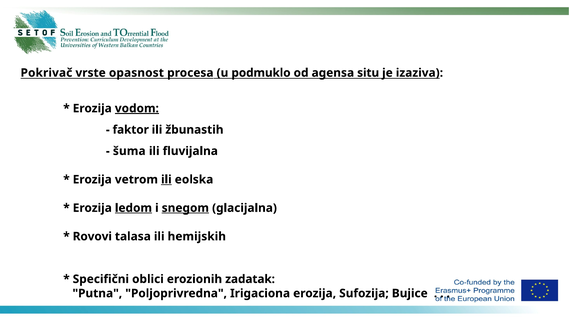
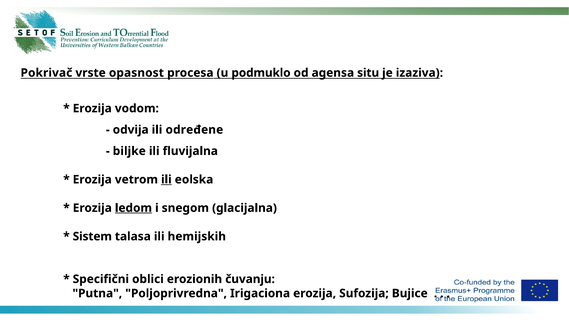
vodom underline: present -> none
faktor: faktor -> odvija
žbunastih: žbunastih -> određene
šuma: šuma -> biljke
snegom underline: present -> none
Rovovi: Rovovi -> Sistem
zadatak: zadatak -> čuvanju
